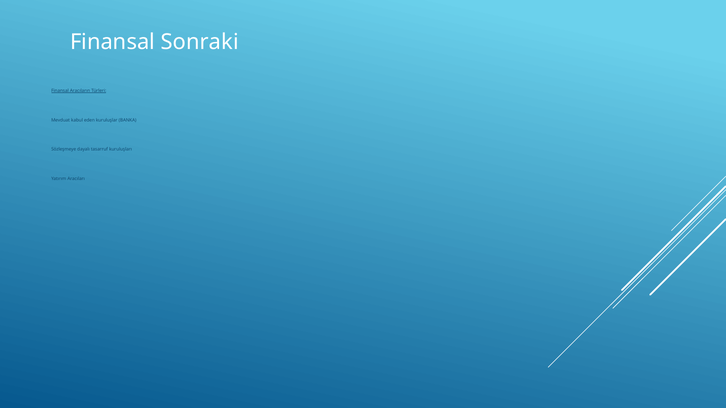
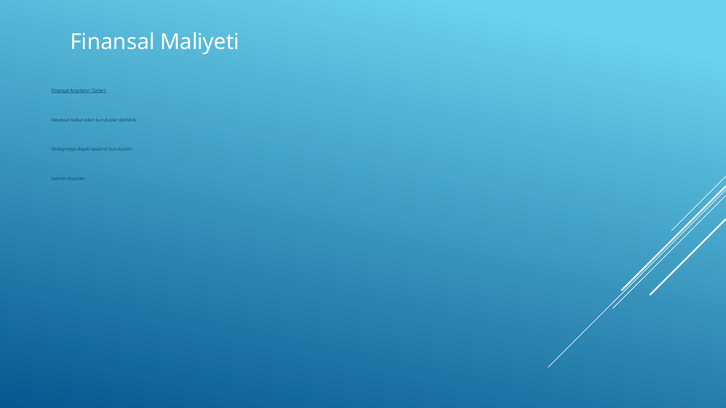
Sonraki: Sonraki -> Maliyeti
